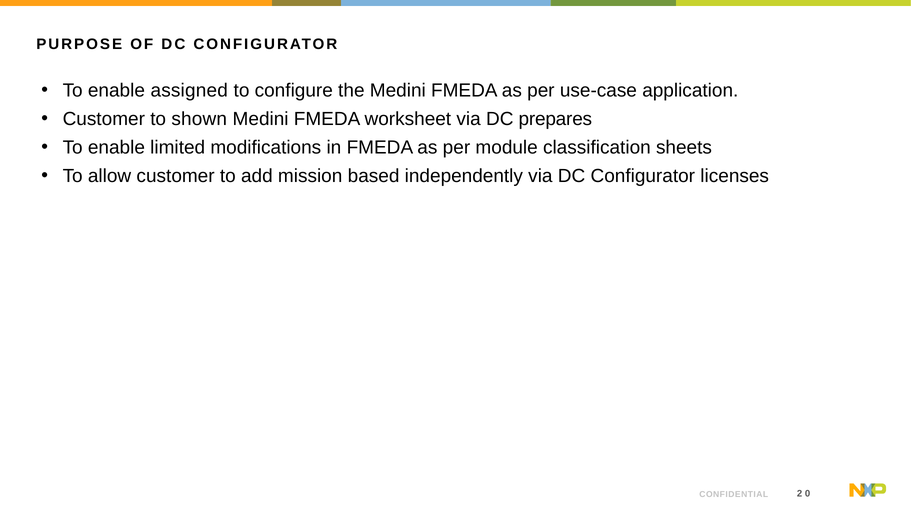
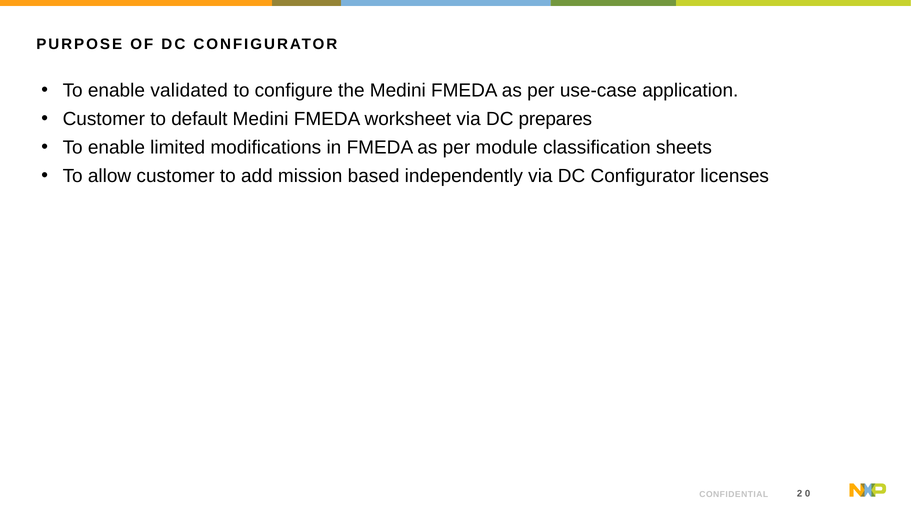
assigned: assigned -> validated
shown: shown -> default
